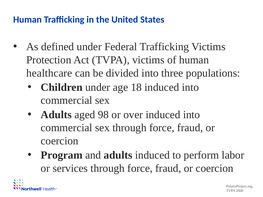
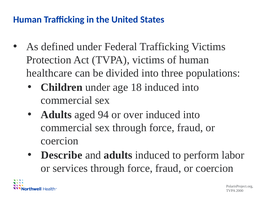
98: 98 -> 94
Program: Program -> Describe
